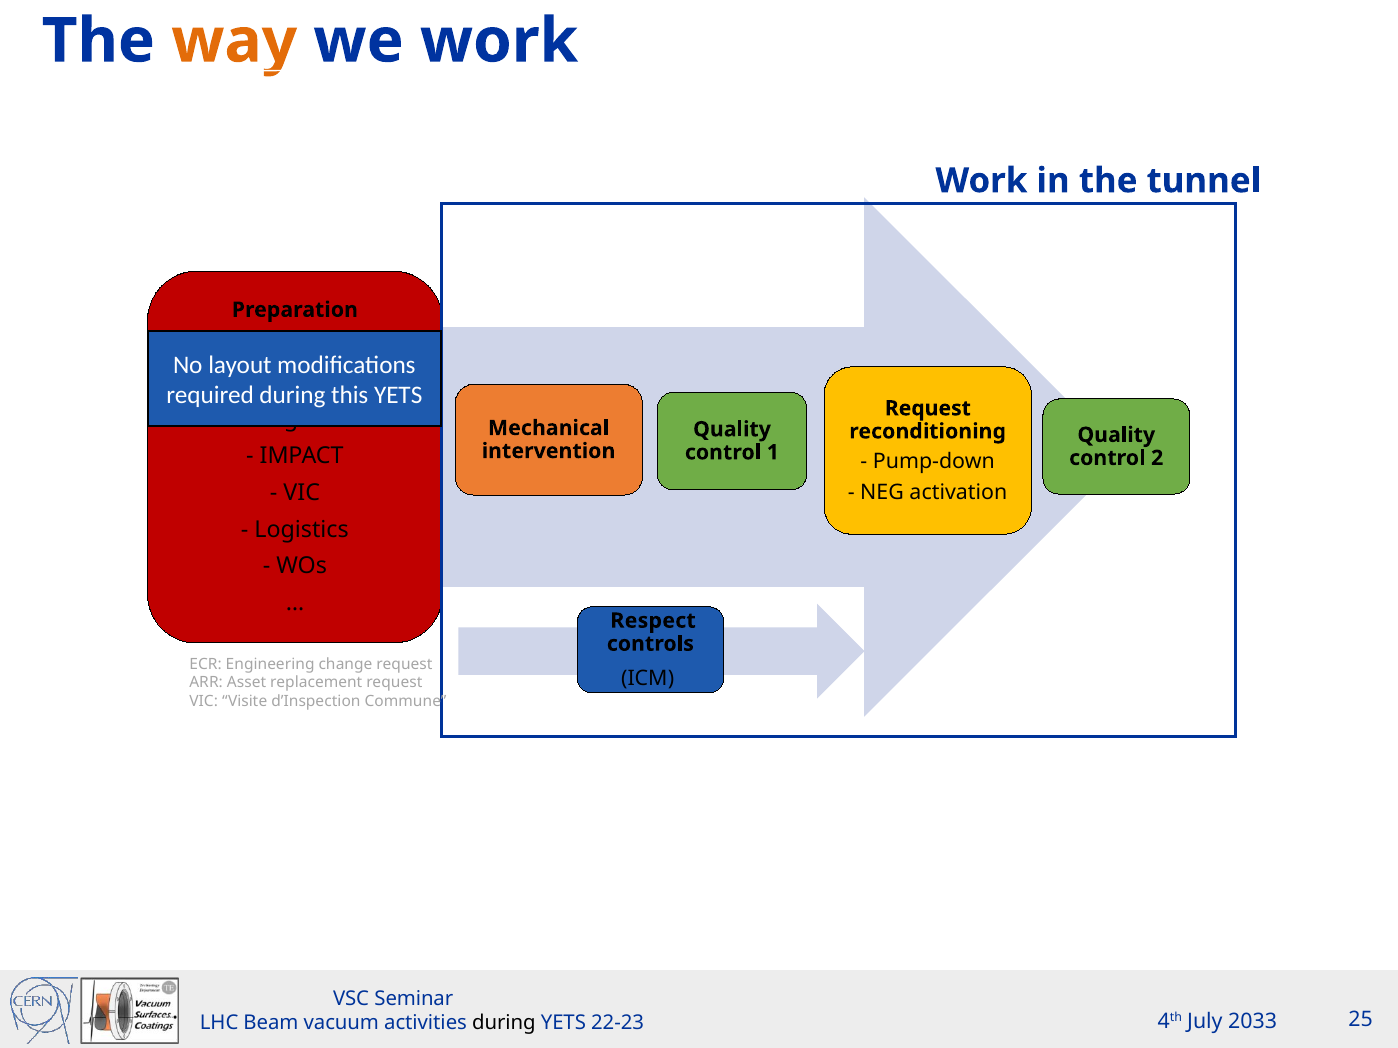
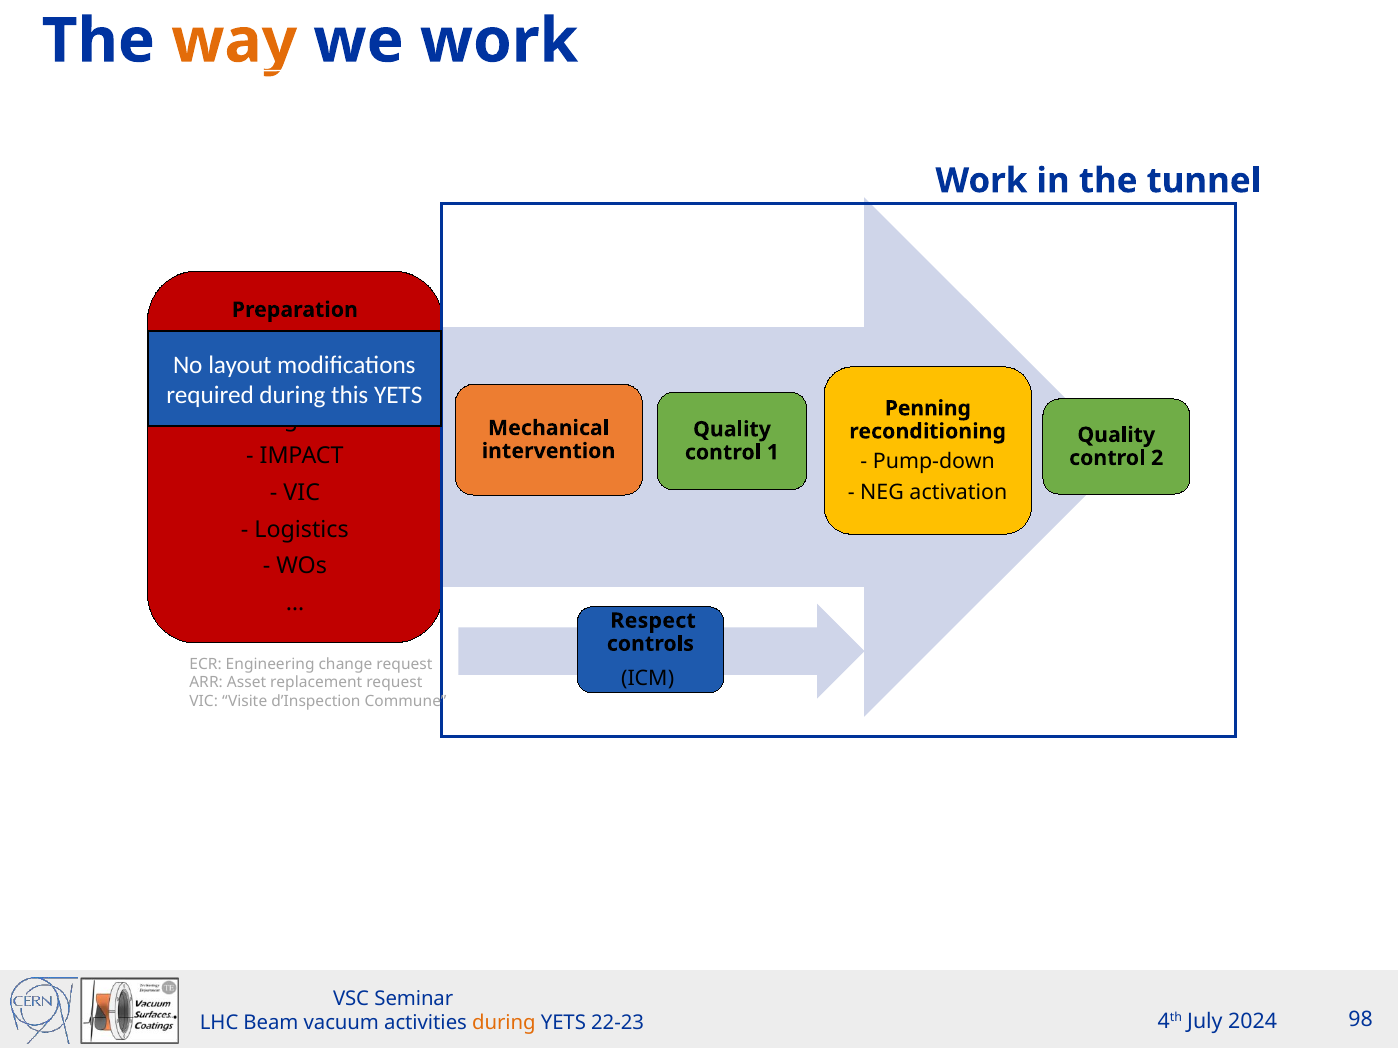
Request at (928, 409): Request -> Penning
2033: 2033 -> 2024
during at (504, 1024) colour: black -> orange
25: 25 -> 98
